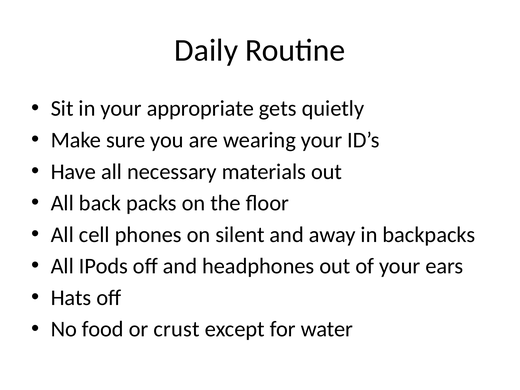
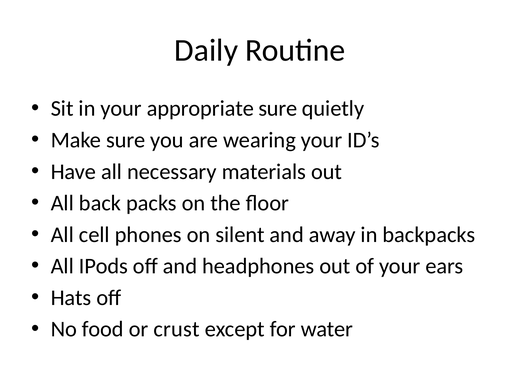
appropriate gets: gets -> sure
